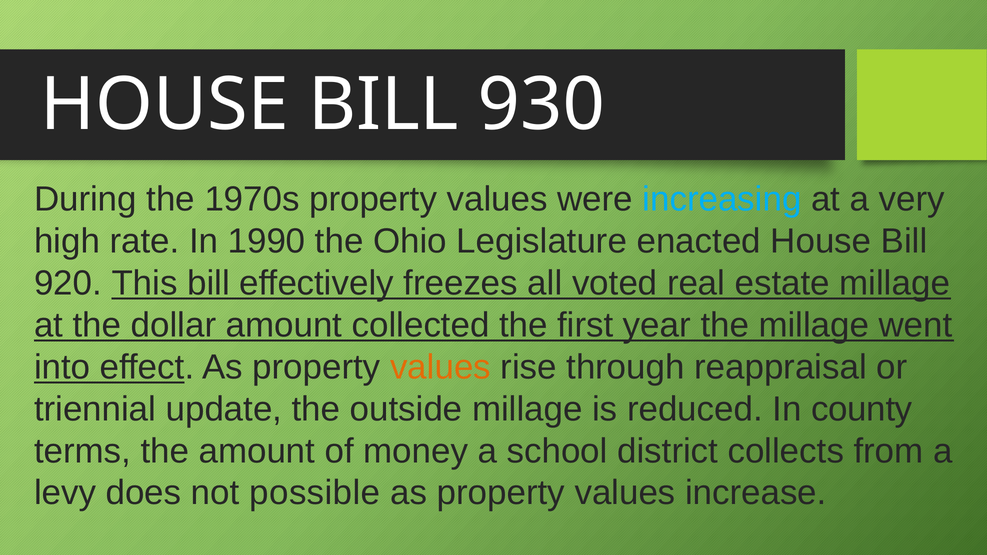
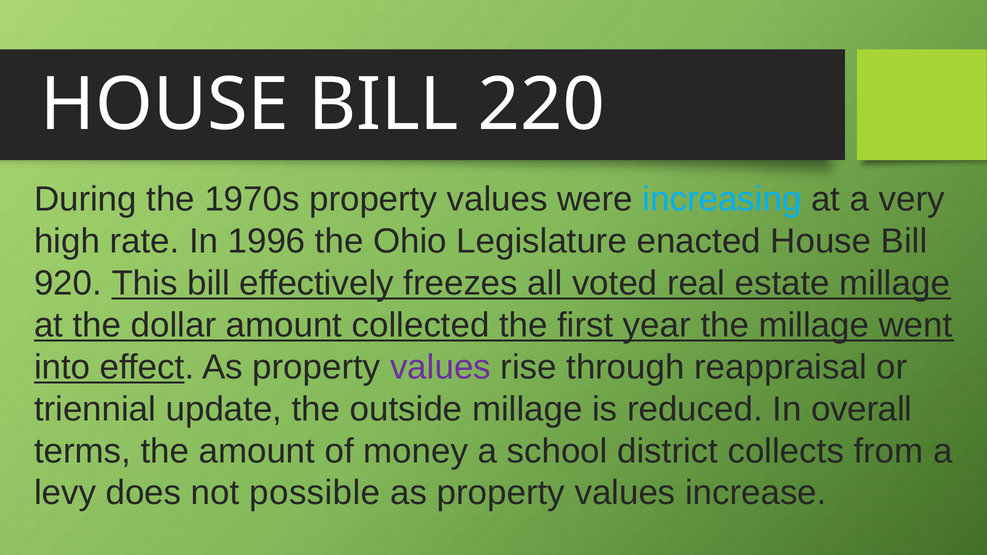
930: 930 -> 220
1990: 1990 -> 1996
values at (440, 367) colour: orange -> purple
county: county -> overall
